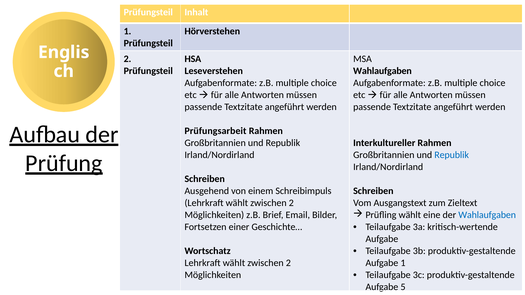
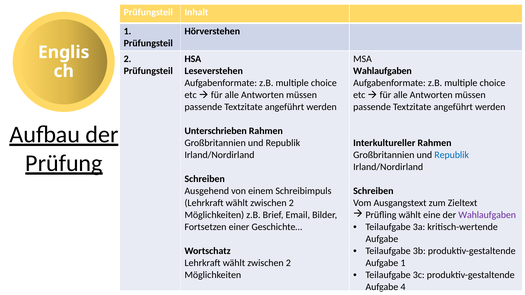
Prüfungsarbeit: Prüfungsarbeit -> Unterschrieben
Wahlaufgaben at (487, 215) colour: blue -> purple
5: 5 -> 4
